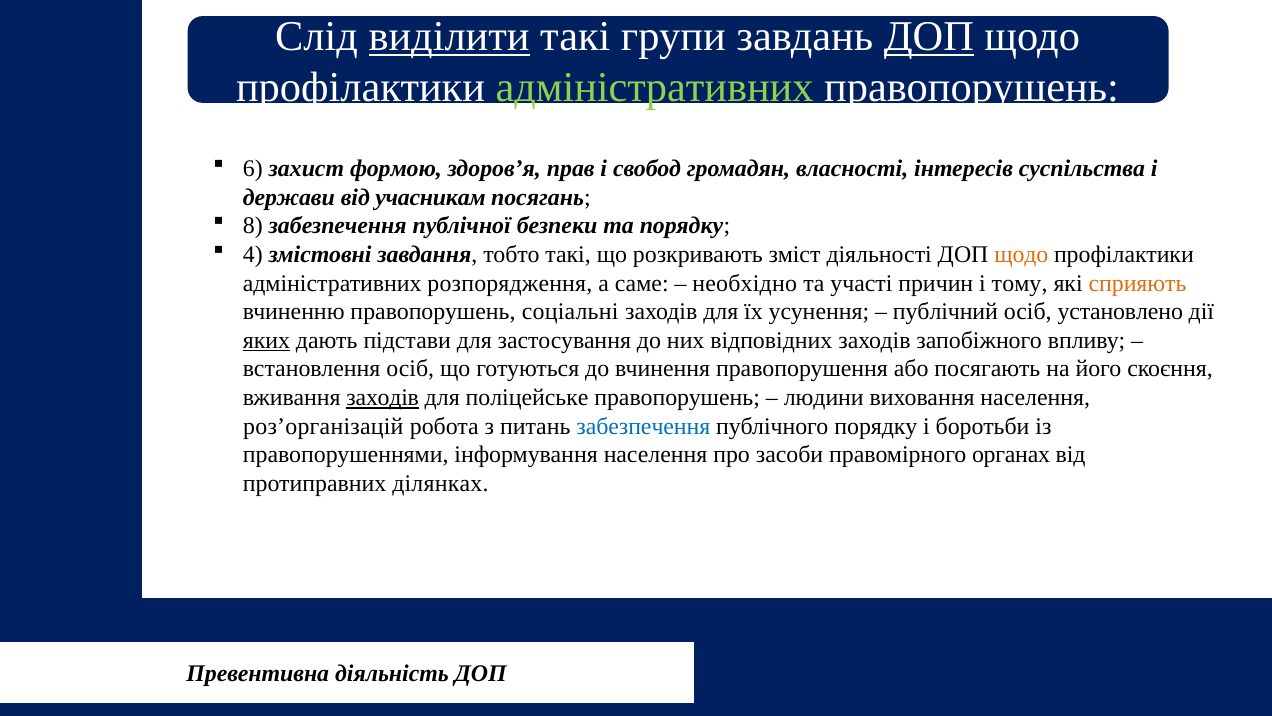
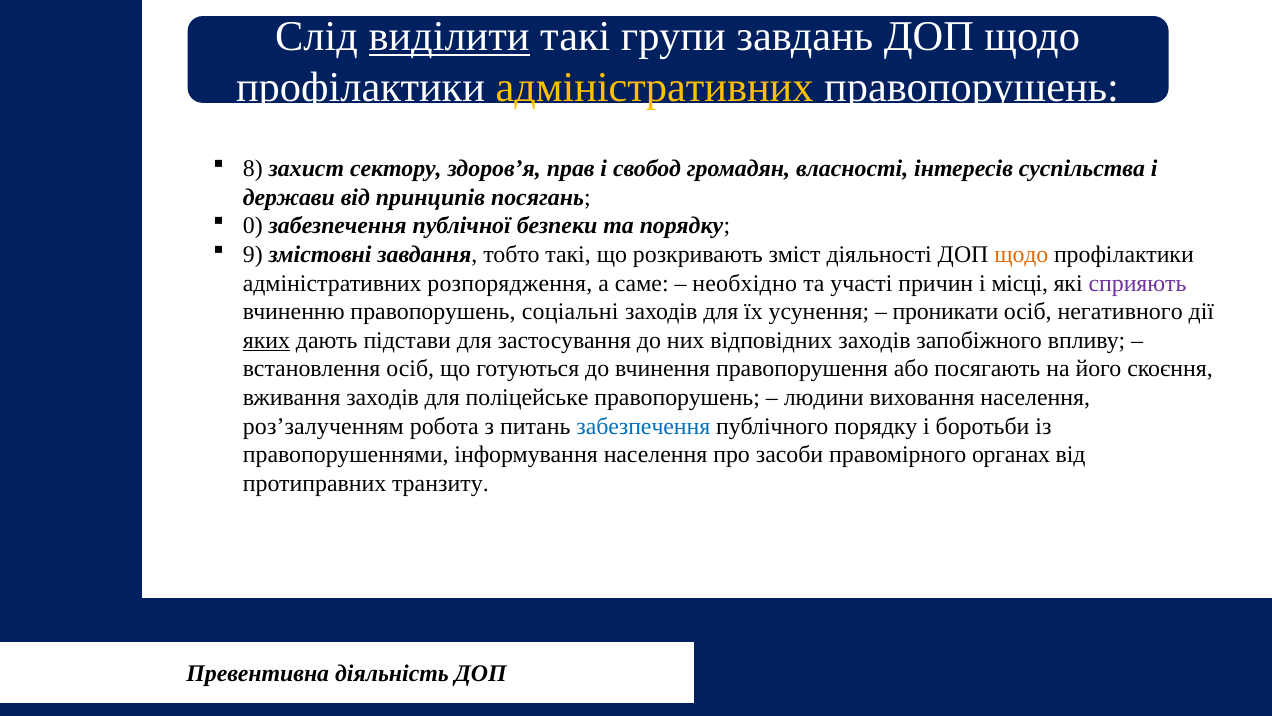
ДОП at (929, 37) underline: present -> none
адміністративних at (655, 88) colour: light green -> yellow
6: 6 -> 8
формою: формою -> сектору
учасникам: учасникам -> принципів
8: 8 -> 0
4: 4 -> 9
тому: тому -> місці
сприяють colour: orange -> purple
публічний: публічний -> проникати
установлено: установлено -> негативного
заходів at (383, 397) underline: present -> none
роз’організацій: роз’організацій -> роз’залученням
ділянках: ділянках -> транзиту
